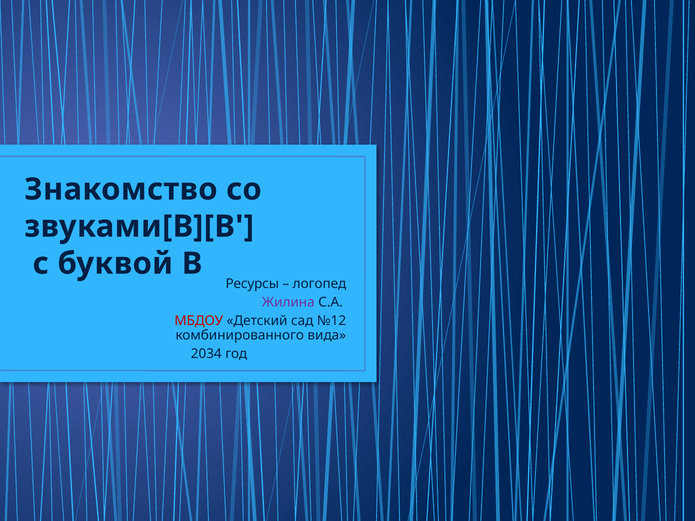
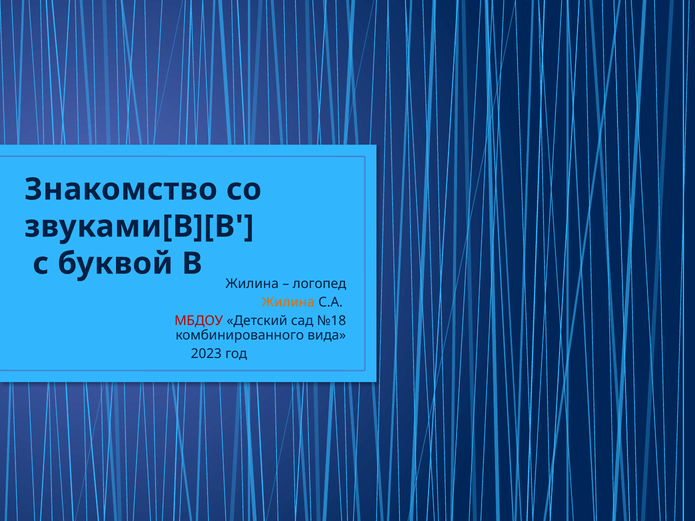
В Ресурсы: Ресурсы -> Жилина
Жилина at (288, 303) colour: purple -> orange
№12: №12 -> №18
2034: 2034 -> 2023
